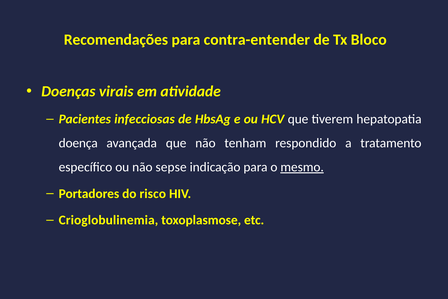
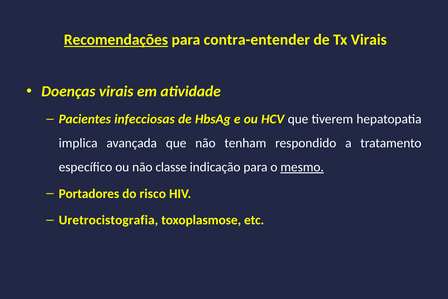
Recomendações underline: none -> present
Tx Bloco: Bloco -> Virais
doença: doença -> implica
sepse: sepse -> classe
Crioglobulinemia: Crioglobulinemia -> Uretrocistografia
